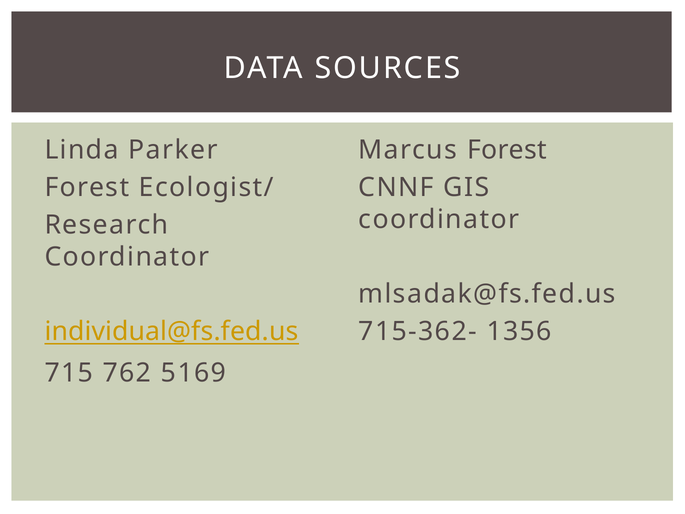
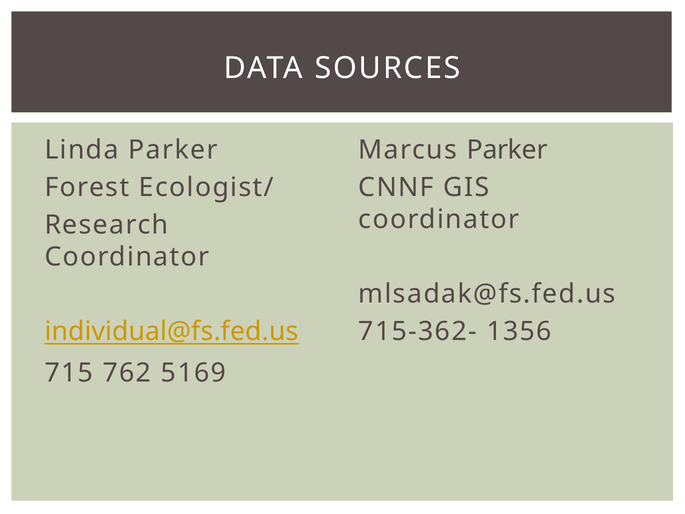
Marcus Forest: Forest -> Parker
